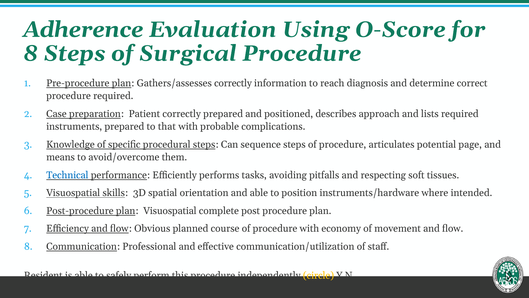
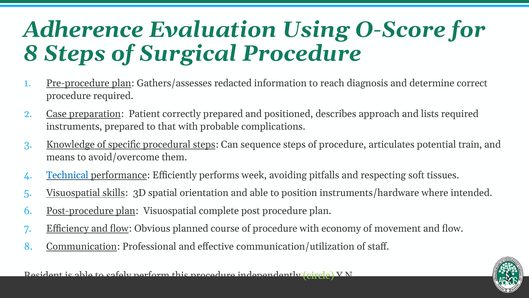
Gathers/assesses correctly: correctly -> redacted
page: page -> train
tasks: tasks -> week
circle colour: yellow -> light green
